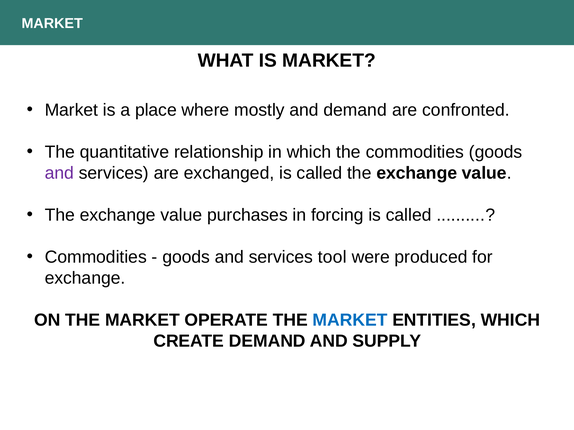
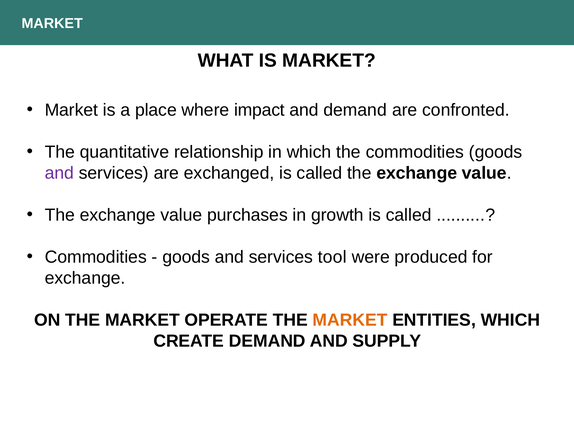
mostly: mostly -> impact
forcing: forcing -> growth
MARKET at (350, 321) colour: blue -> orange
